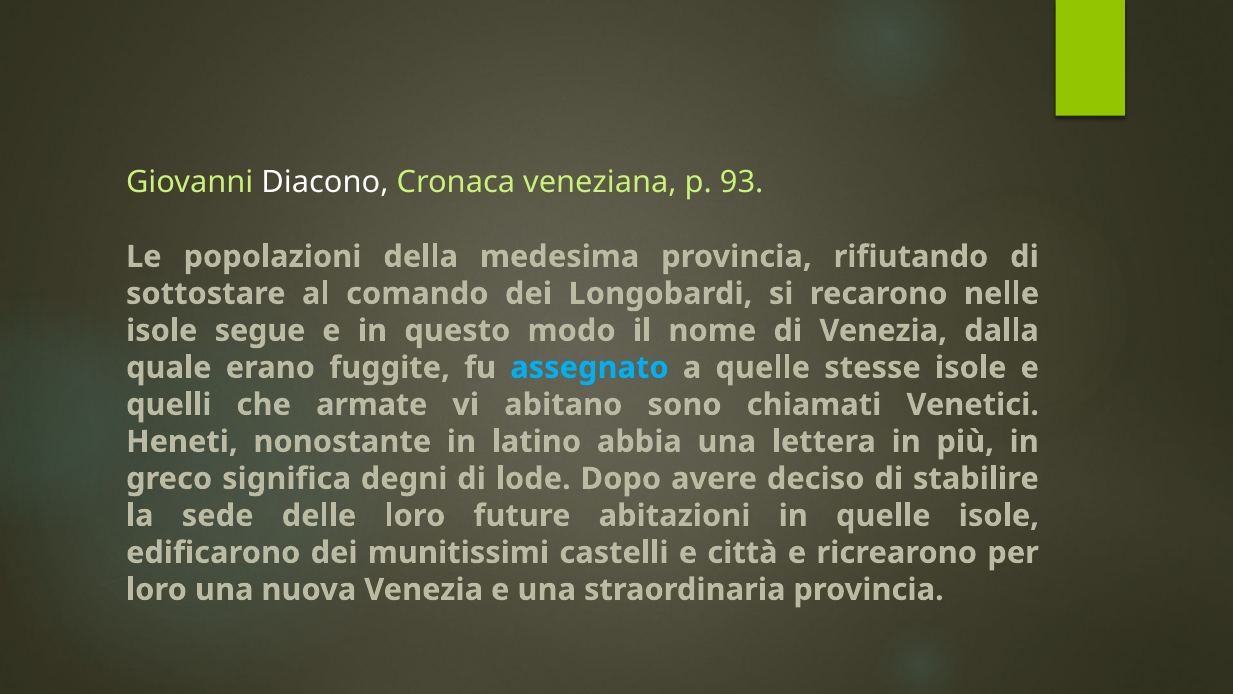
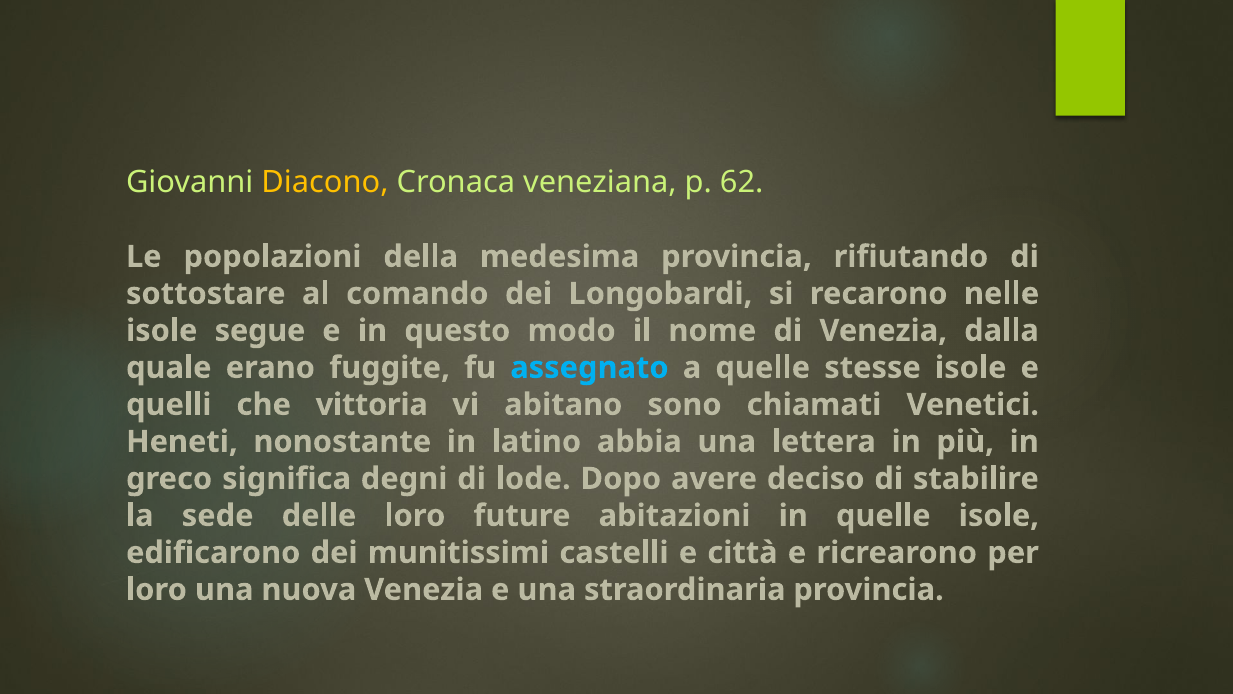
Diacono colour: white -> yellow
93: 93 -> 62
armate: armate -> vittoria
